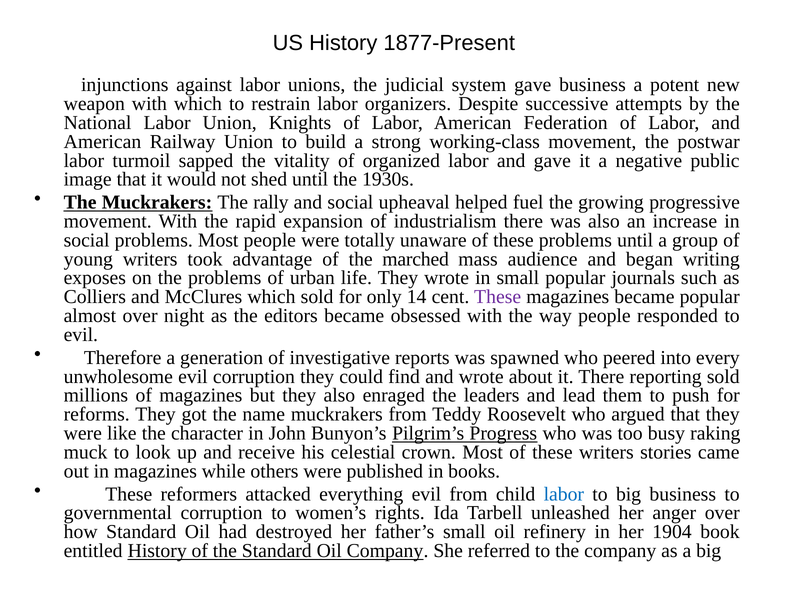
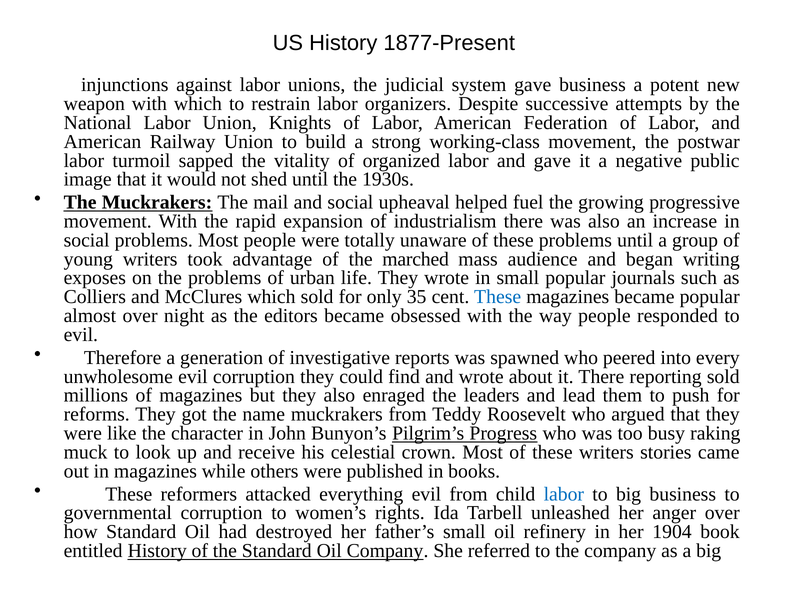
rally: rally -> mail
14: 14 -> 35
These at (498, 297) colour: purple -> blue
